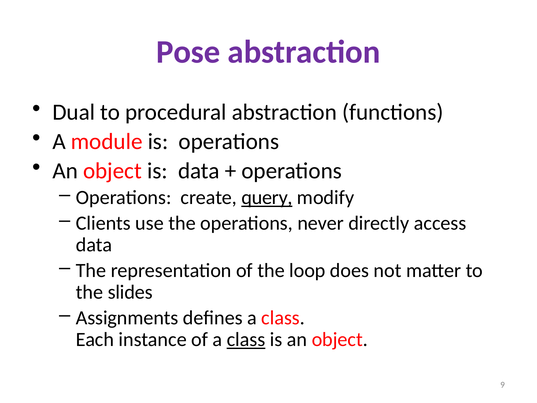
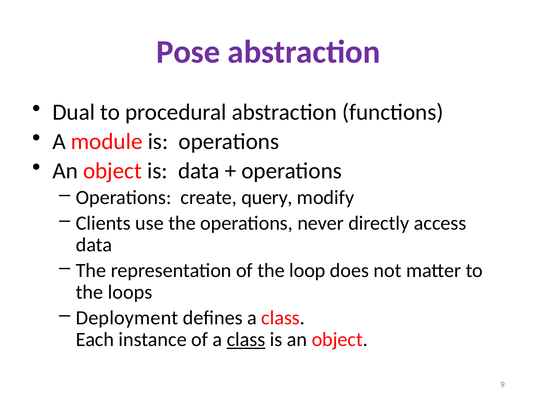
query underline: present -> none
slides: slides -> loops
Assignments: Assignments -> Deployment
